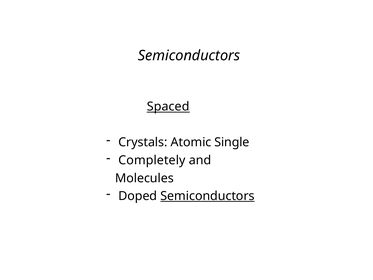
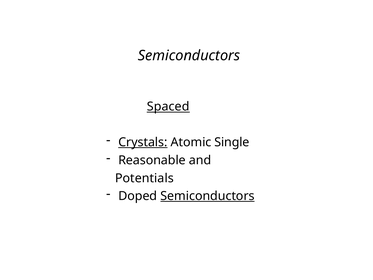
Crystals underline: none -> present
Completely: Completely -> Reasonable
Molecules: Molecules -> Potentials
